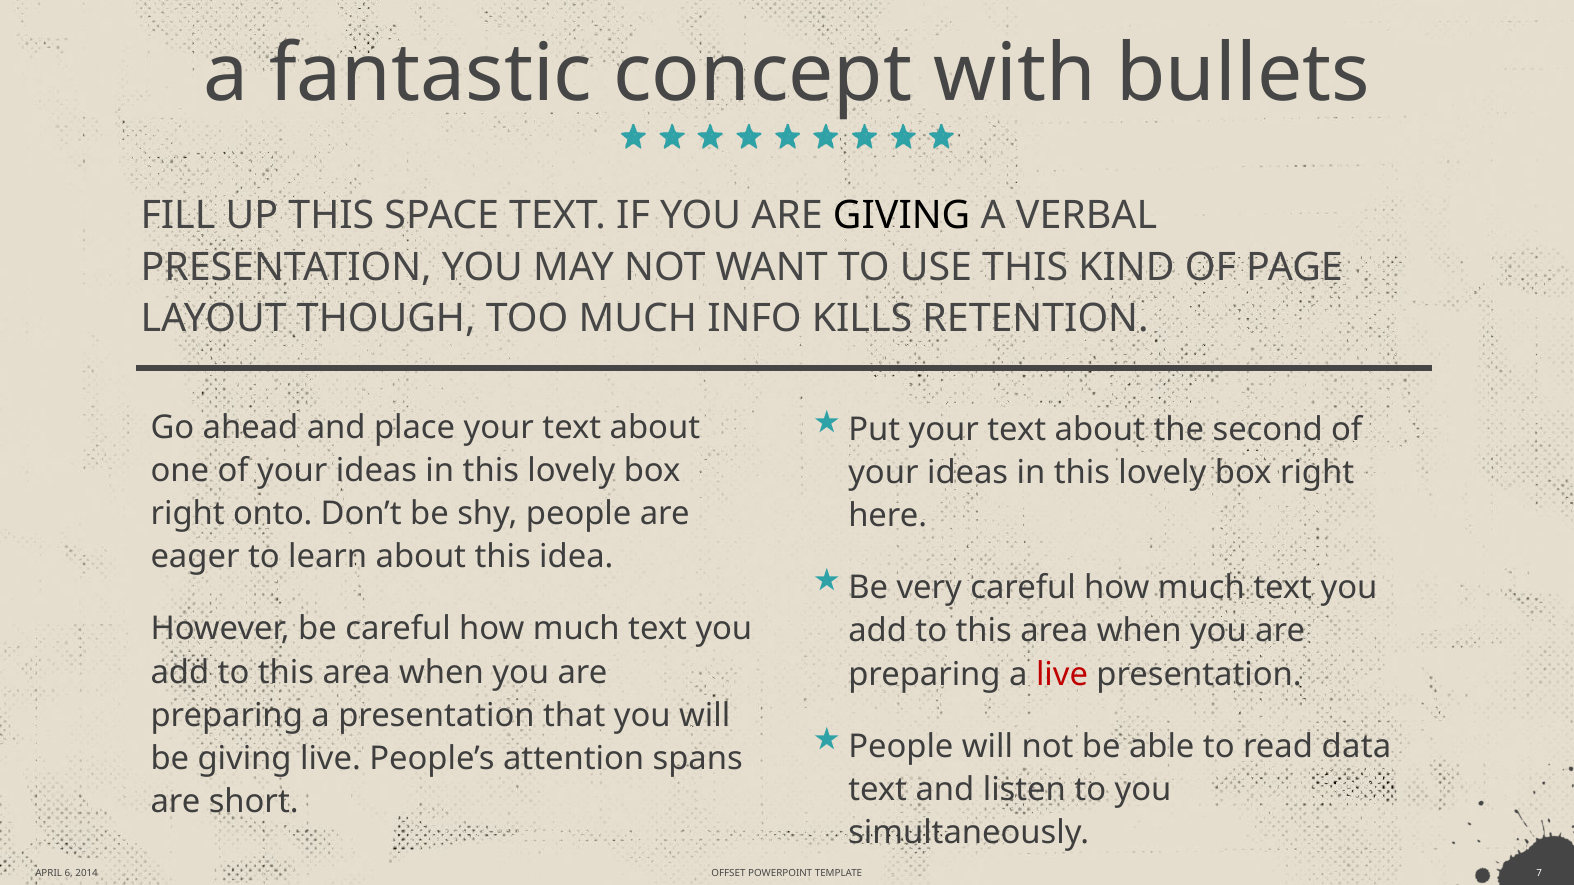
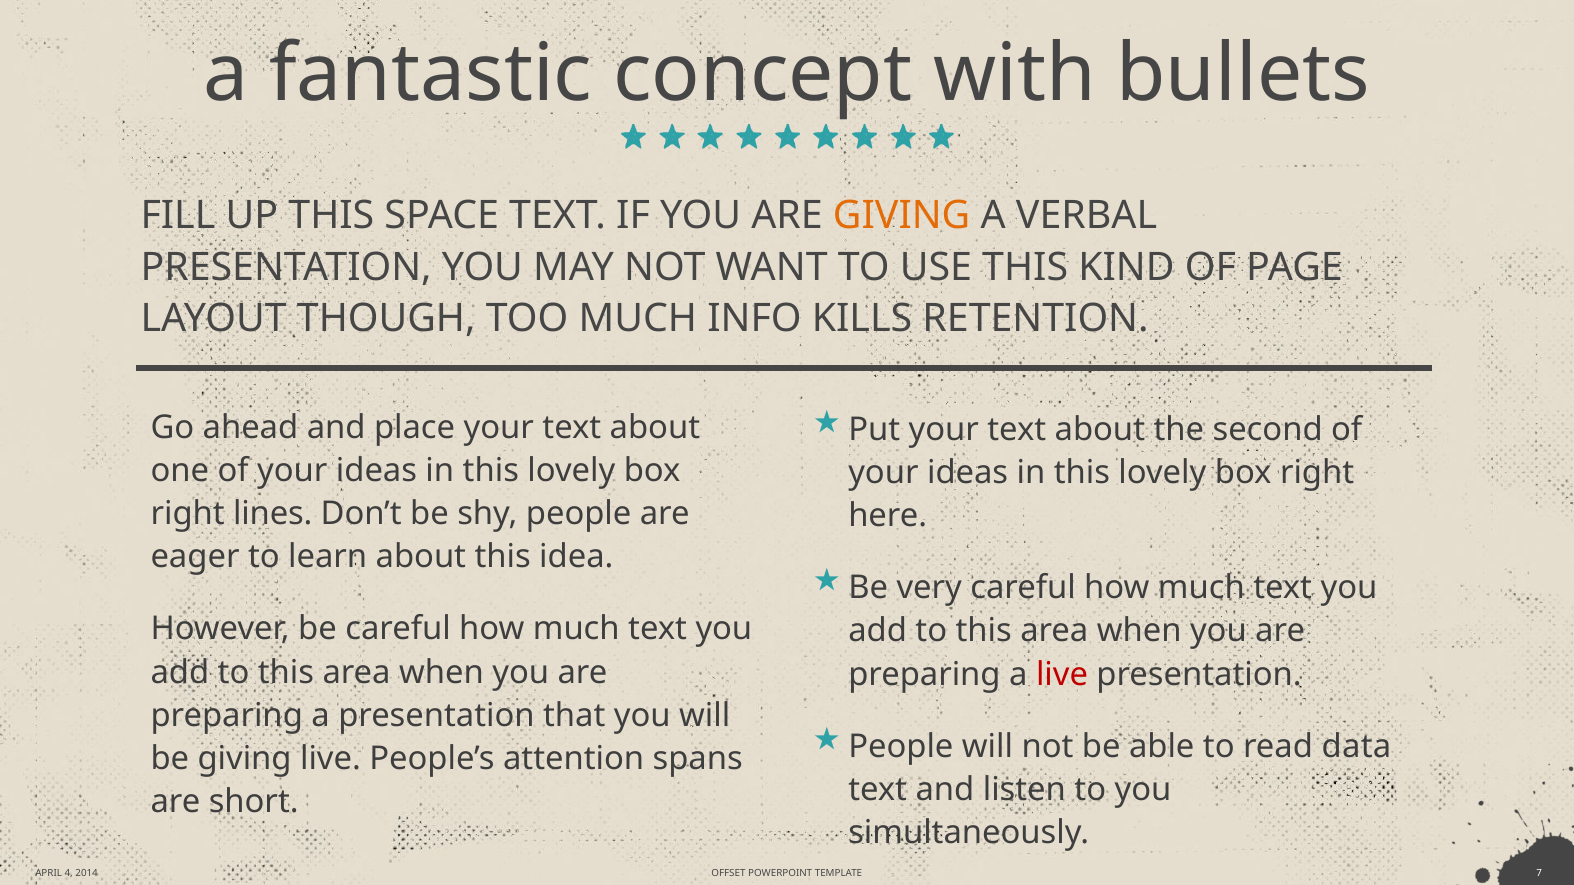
GIVING at (902, 215) colour: black -> orange
onto: onto -> lines
6: 6 -> 4
